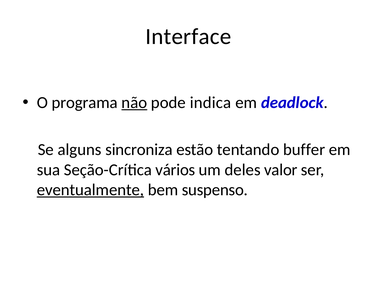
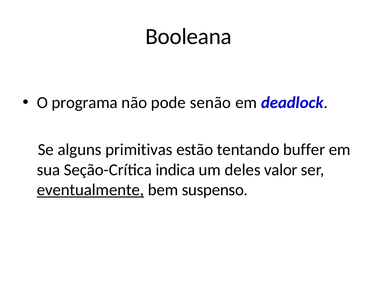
Interface: Interface -> Booleana
não underline: present -> none
indica: indica -> senão
sincroniza: sincroniza -> primitivas
vários: vários -> indica
